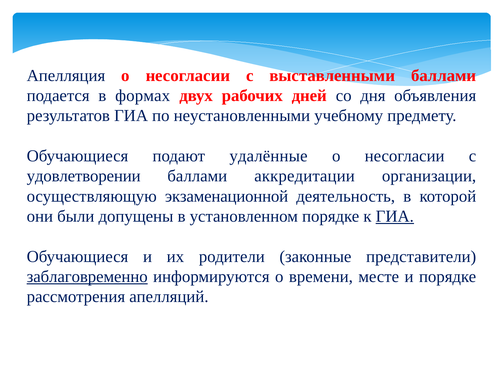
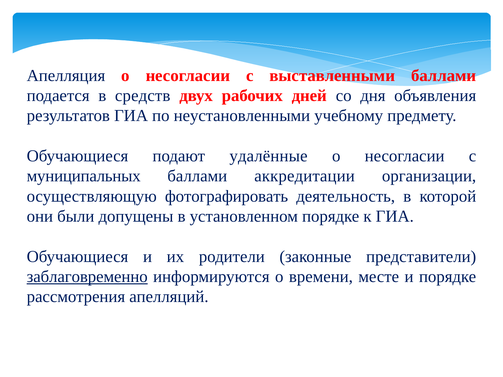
формах: формах -> средств
удовлетворении: удовлетворении -> муниципальных
экзаменационной: экзаменационной -> фотографировать
ГИА at (395, 216) underline: present -> none
